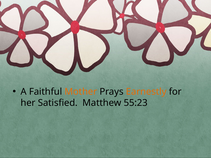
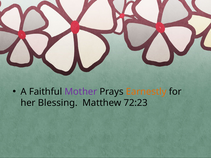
Mother colour: orange -> purple
Satisfied: Satisfied -> Blessing
55:23: 55:23 -> 72:23
